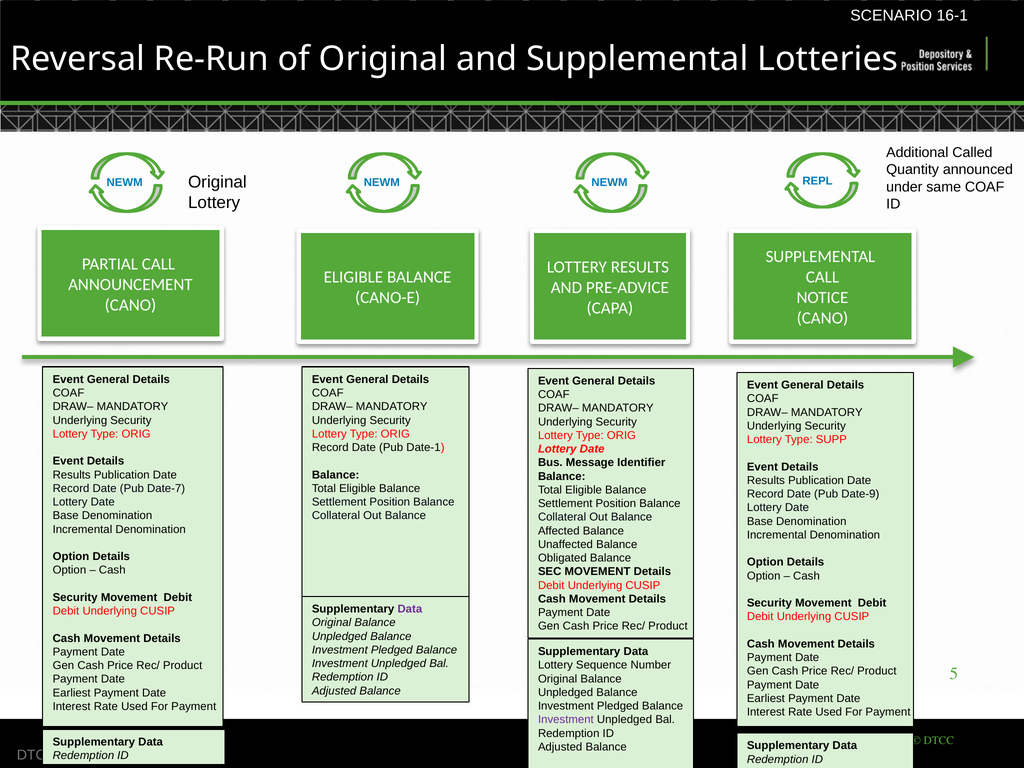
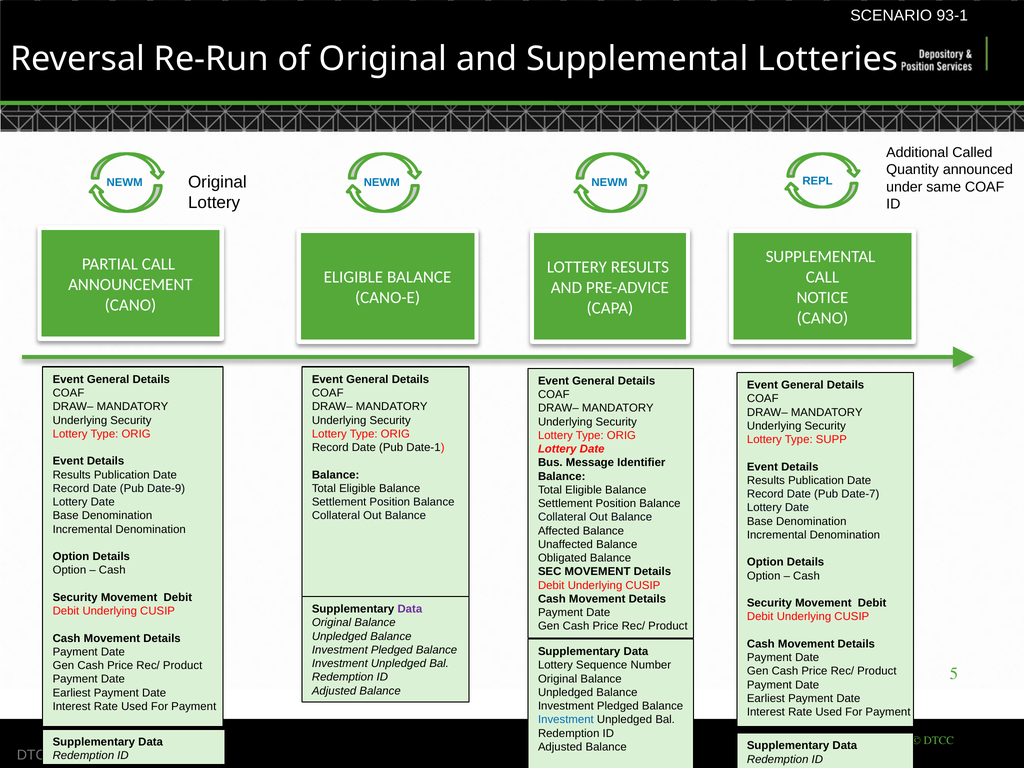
16-1: 16-1 -> 93-1
Date-7: Date-7 -> Date-9
Date-9: Date-9 -> Date-7
Investment at (566, 720) colour: purple -> blue
